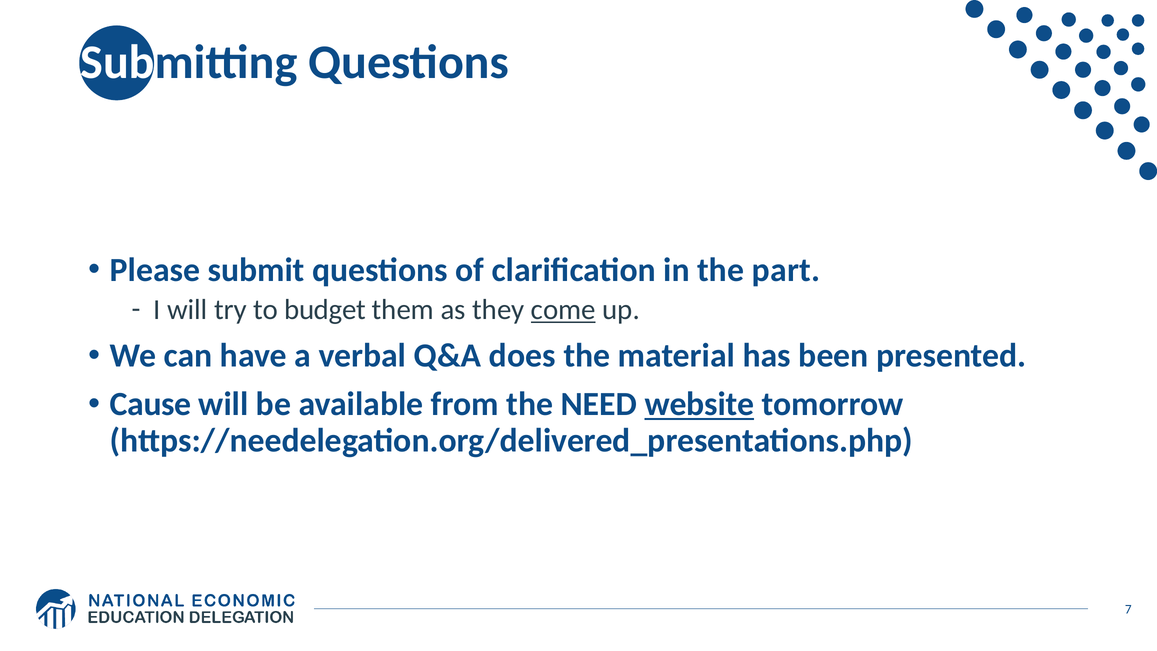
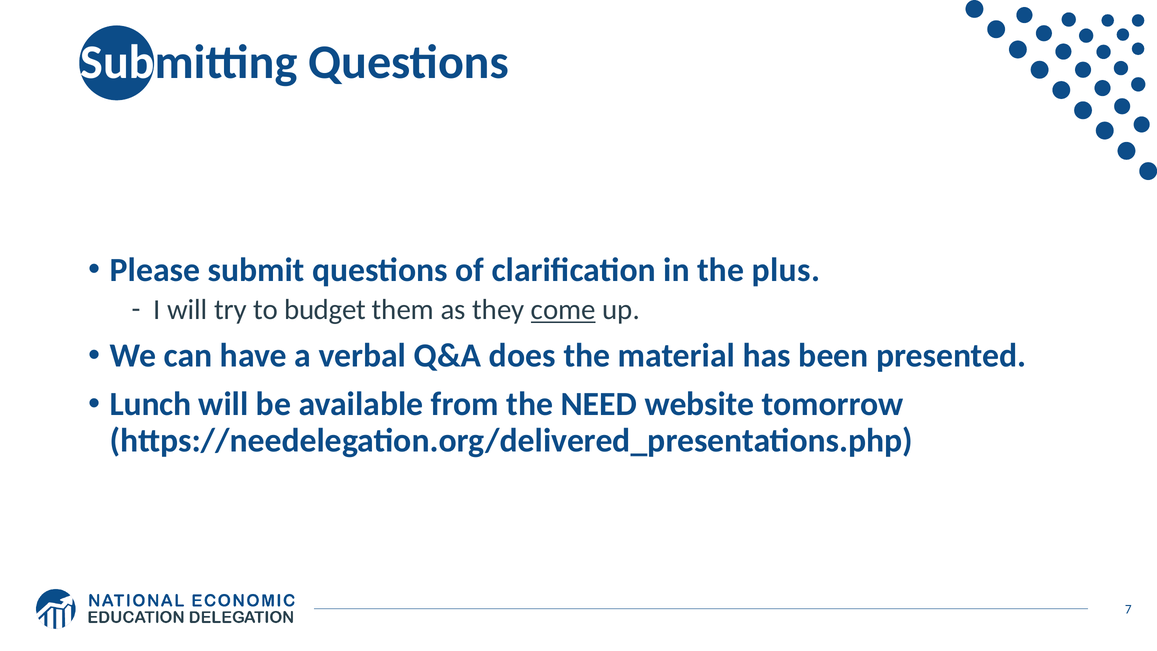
part: part -> plus
Cause: Cause -> Lunch
website underline: present -> none
